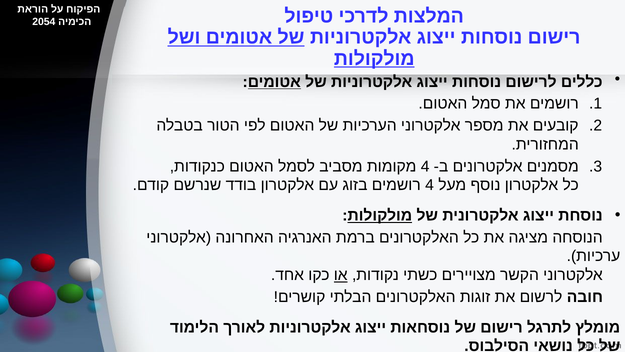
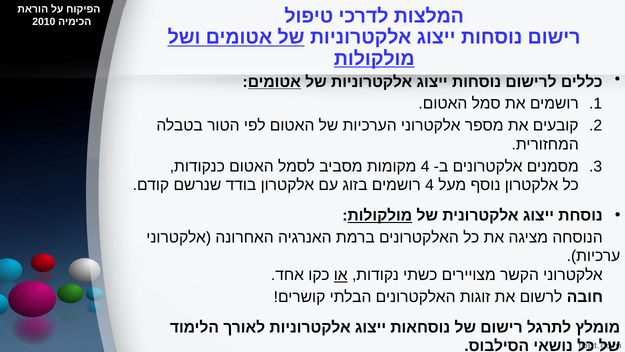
2054: 2054 -> 2010
